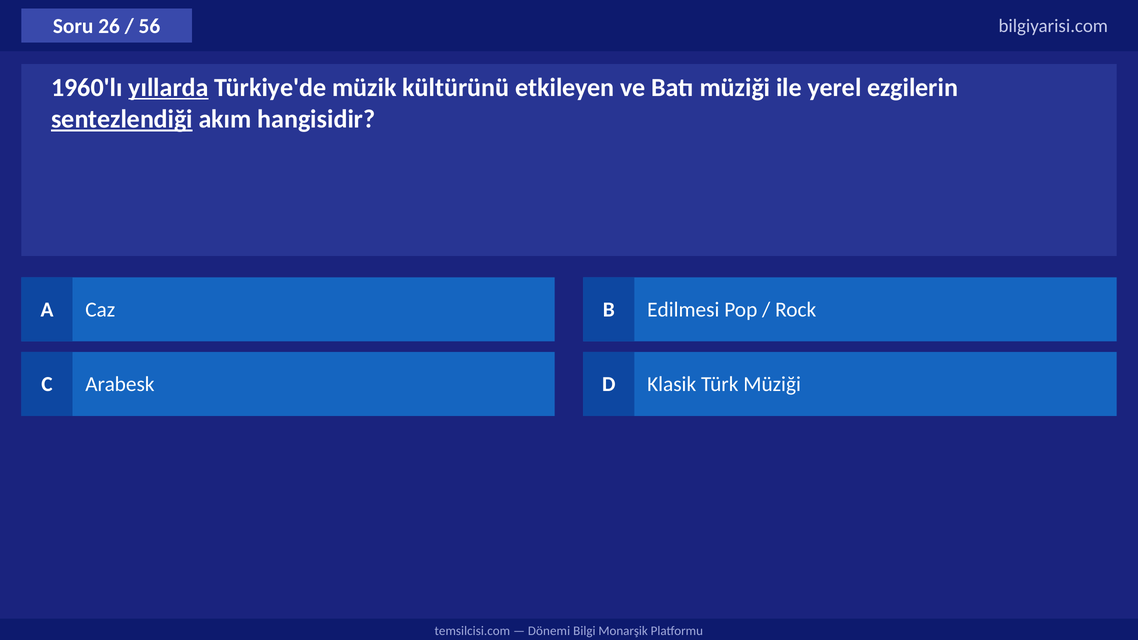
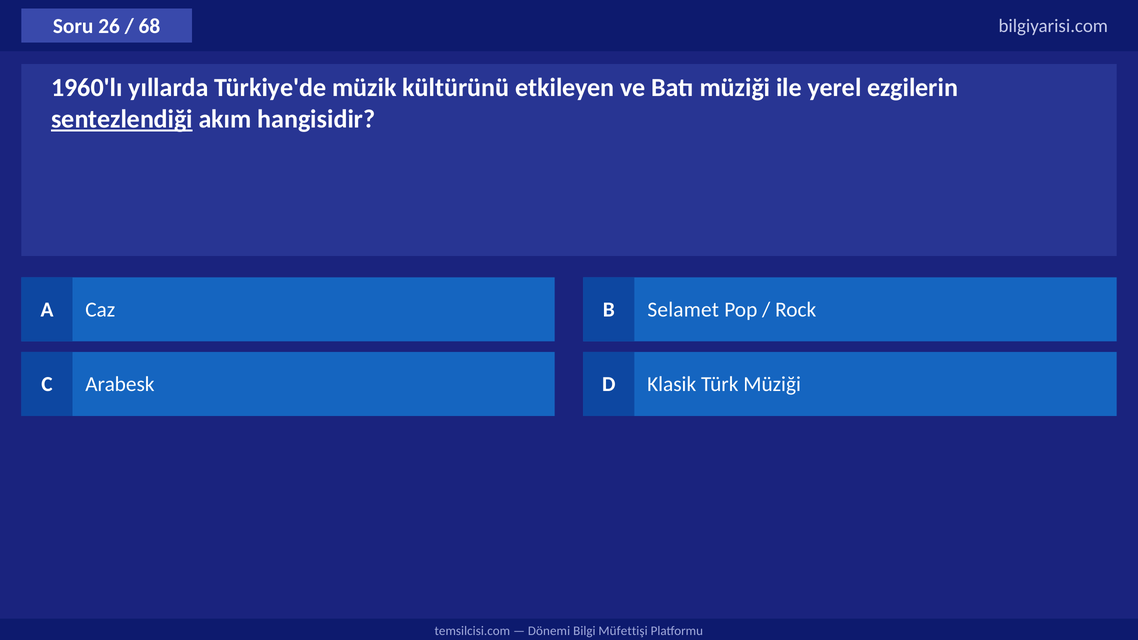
56: 56 -> 68
yıllarda underline: present -> none
Edilmesi: Edilmesi -> Selamet
Monarşik: Monarşik -> Müfettişi
